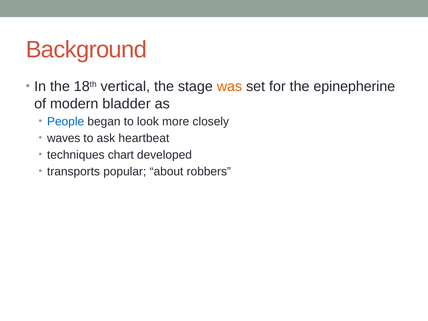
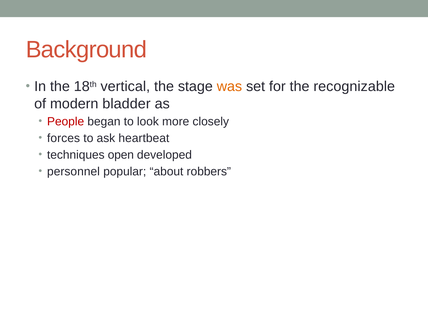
epinepherine: epinepherine -> recognizable
People colour: blue -> red
waves: waves -> forces
chart: chart -> open
transports: transports -> personnel
